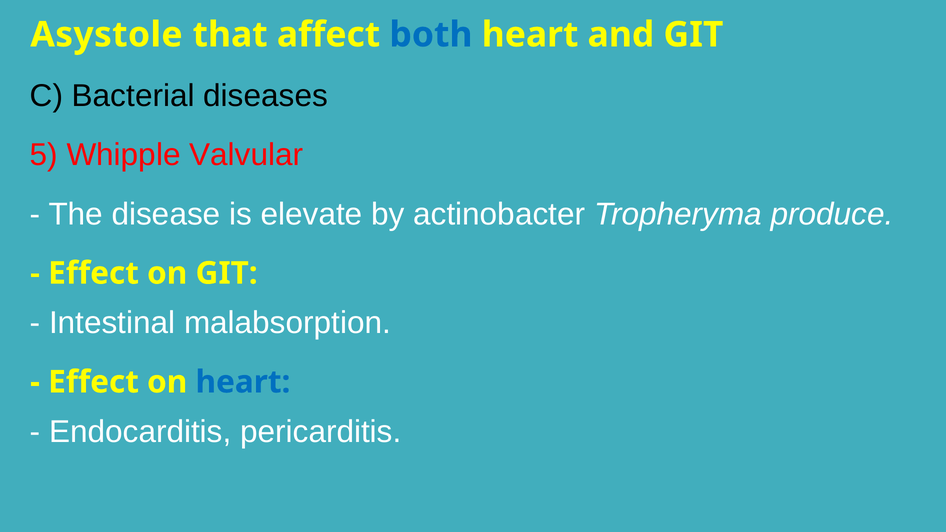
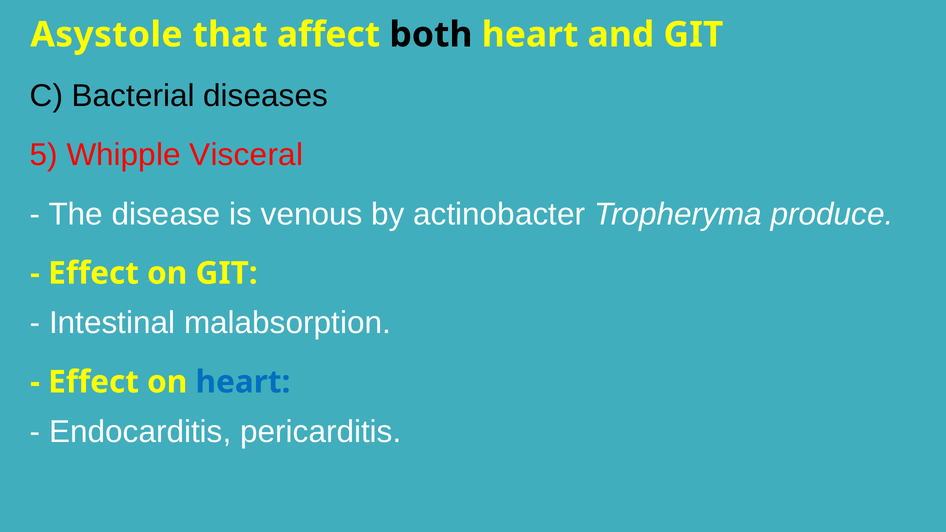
both colour: blue -> black
Valvular: Valvular -> Visceral
elevate: elevate -> venous
